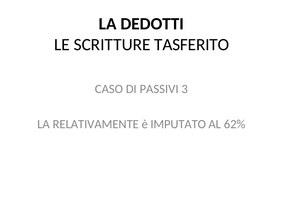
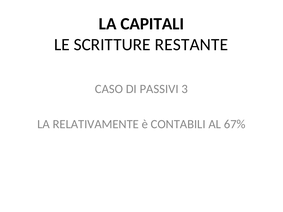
DEDOTTI: DEDOTTI -> CAPITALI
TASFERITO: TASFERITO -> RESTANTE
IMPUTATO: IMPUTATO -> CONTABILI
62%: 62% -> 67%
